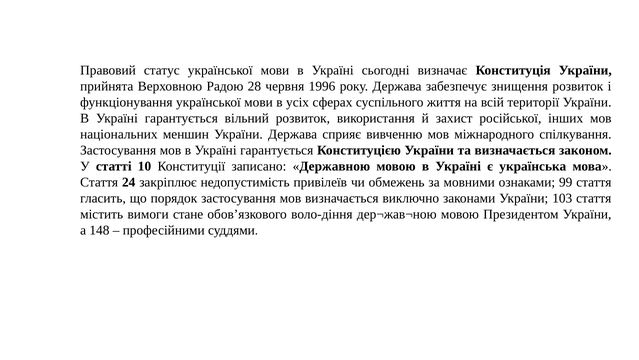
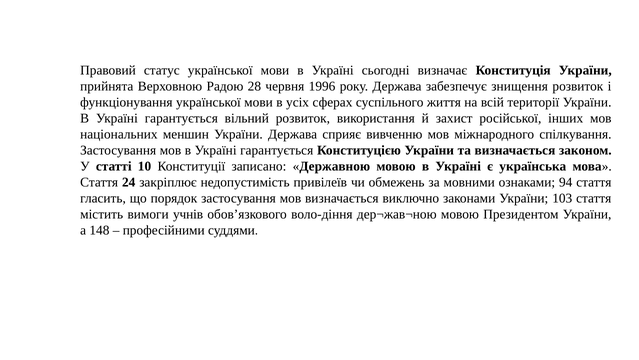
99: 99 -> 94
стане: стане -> учнів
